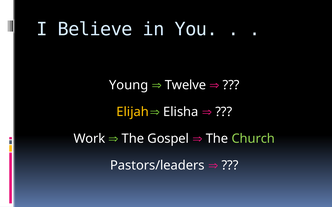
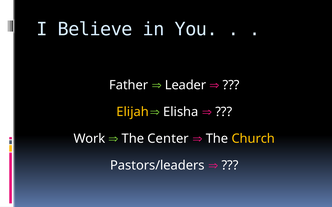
Young: Young -> Father
Twelve: Twelve -> Leader
Gospel: Gospel -> Center
Church colour: light green -> yellow
